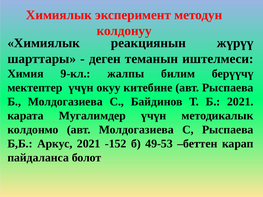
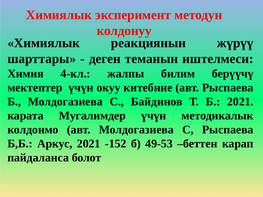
9-кл: 9-кл -> 4-кл
